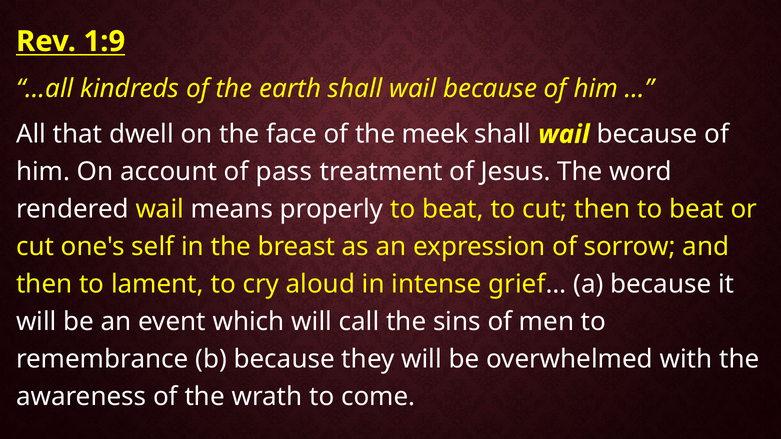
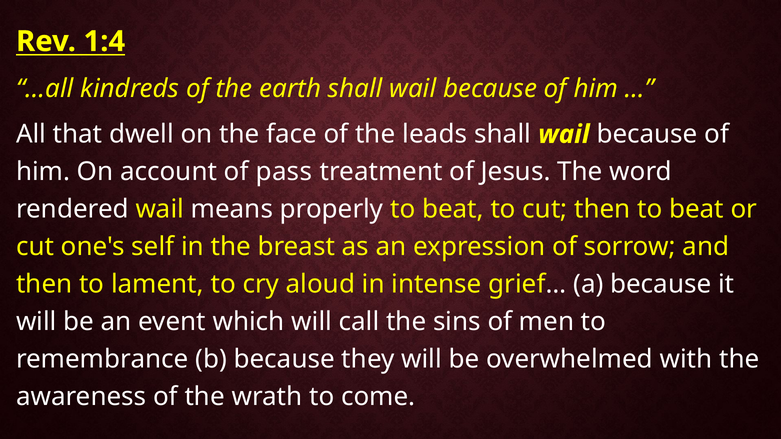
1:9: 1:9 -> 1:4
meek: meek -> leads
